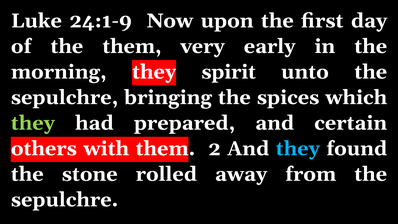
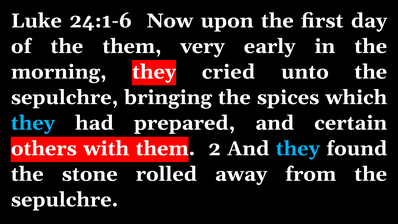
24:1-9: 24:1-9 -> 24:1-6
spirit: spirit -> cried
they at (33, 123) colour: light green -> light blue
